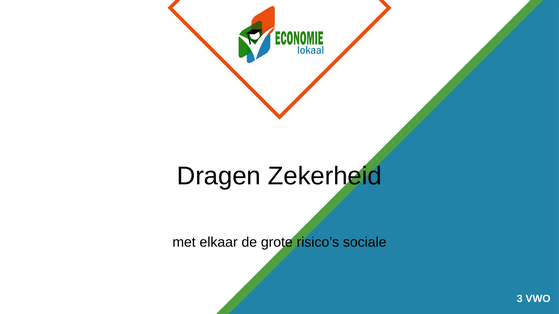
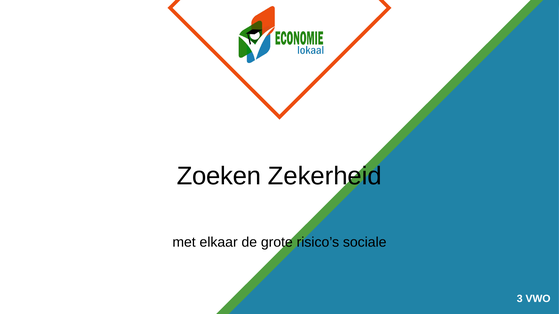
Dragen: Dragen -> Zoeken
